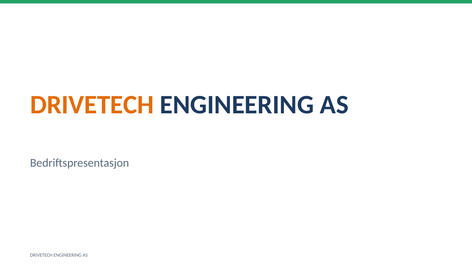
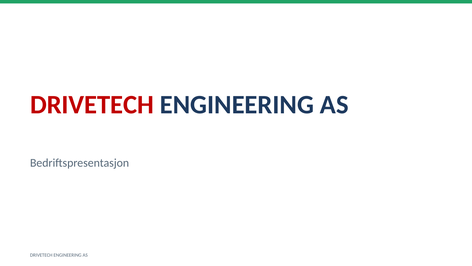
DRIVETECH at (92, 105) colour: orange -> red
